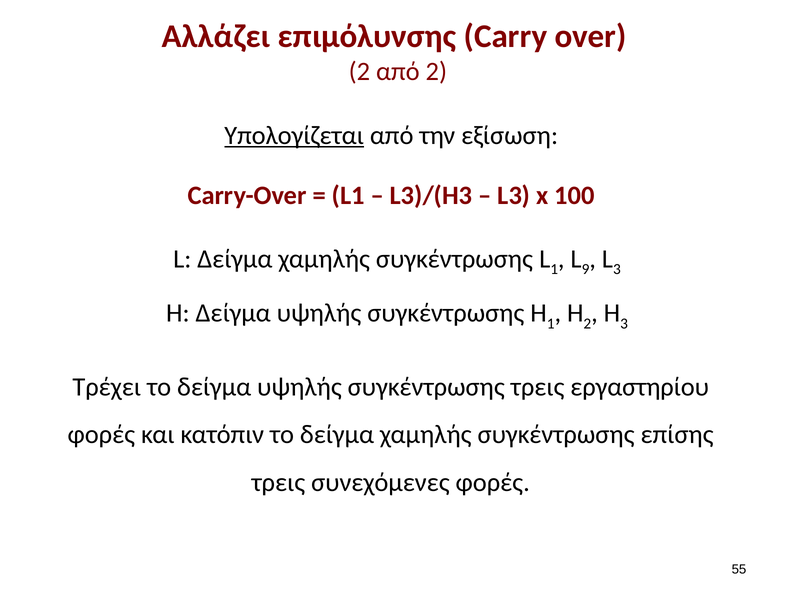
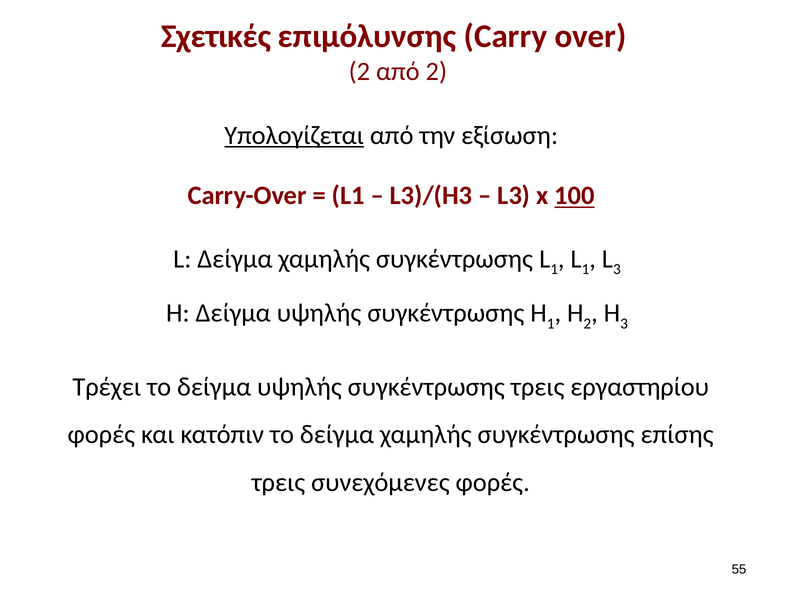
Αλλάζει: Αλλάζει -> Σχετικές
100 underline: none -> present
9 at (586, 269): 9 -> 1
